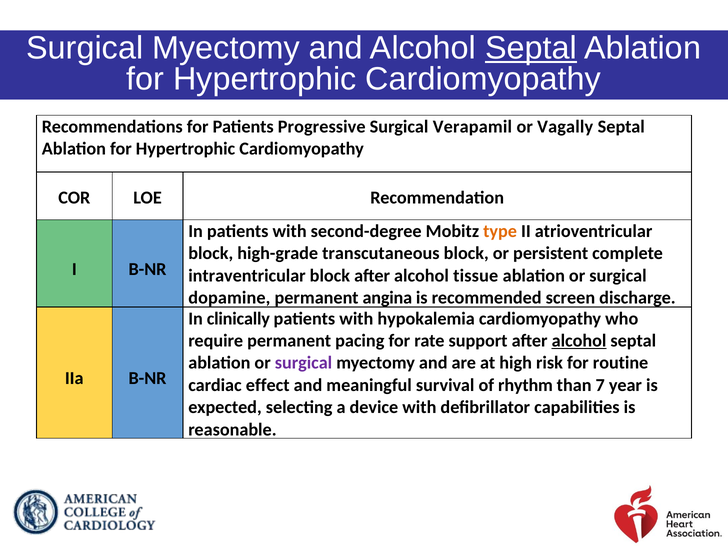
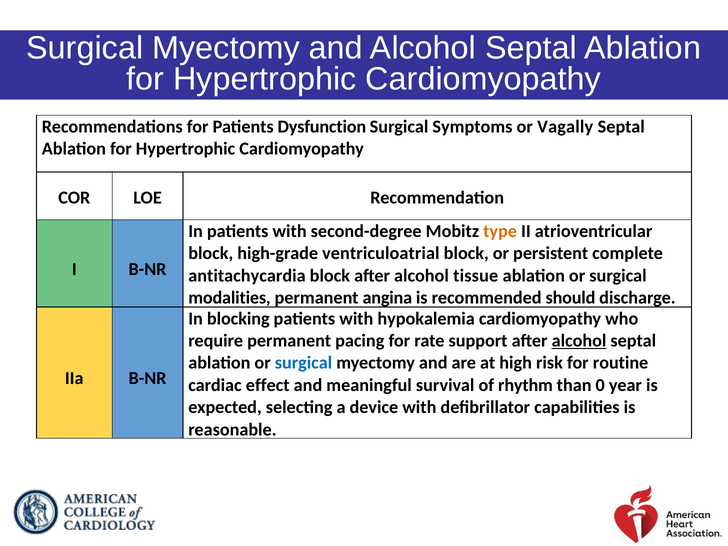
Septal at (531, 48) underline: present -> none
Progressive: Progressive -> Dysfunction
Verapamil: Verapamil -> Symptoms
transcutaneous: transcutaneous -> ventriculoatrial
intraventricular: intraventricular -> antitachycardia
dopamine: dopamine -> modalities
screen: screen -> should
clinically: clinically -> blocking
surgical at (304, 363) colour: purple -> blue
7: 7 -> 0
